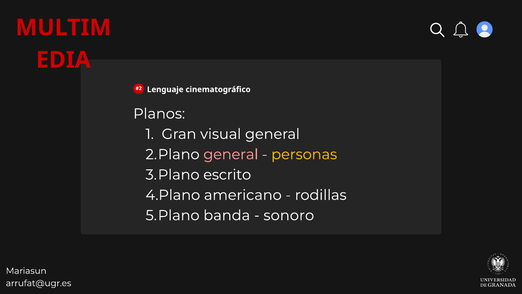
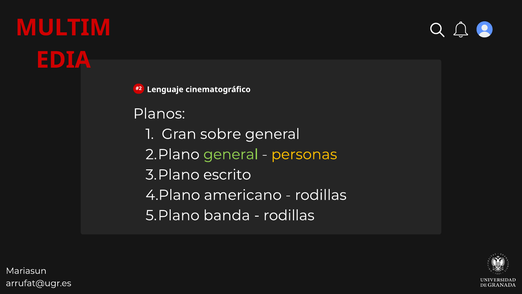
visual: visual -> sobre
general at (231, 154) colour: pink -> light green
sonoro at (289, 215): sonoro -> rodillas
